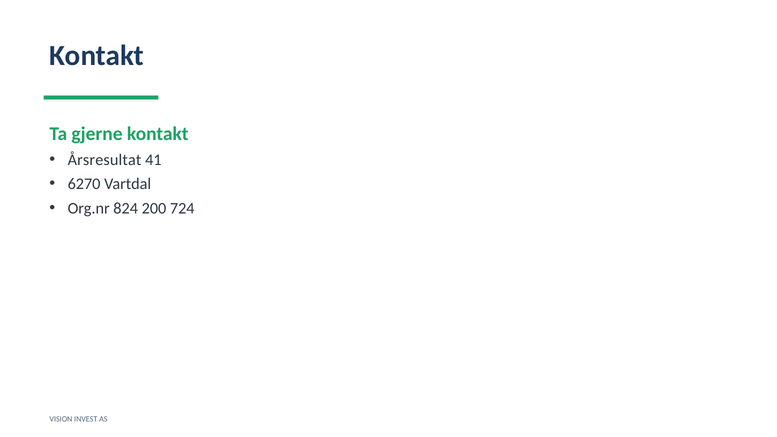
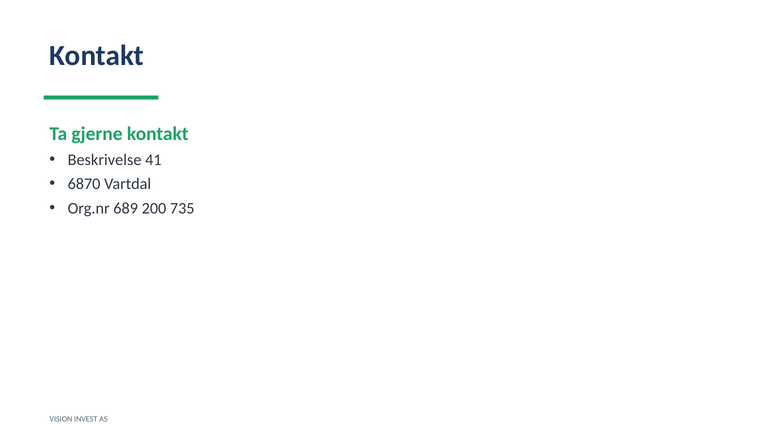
Årsresultat: Årsresultat -> Beskrivelse
6270: 6270 -> 6870
824: 824 -> 689
724: 724 -> 735
